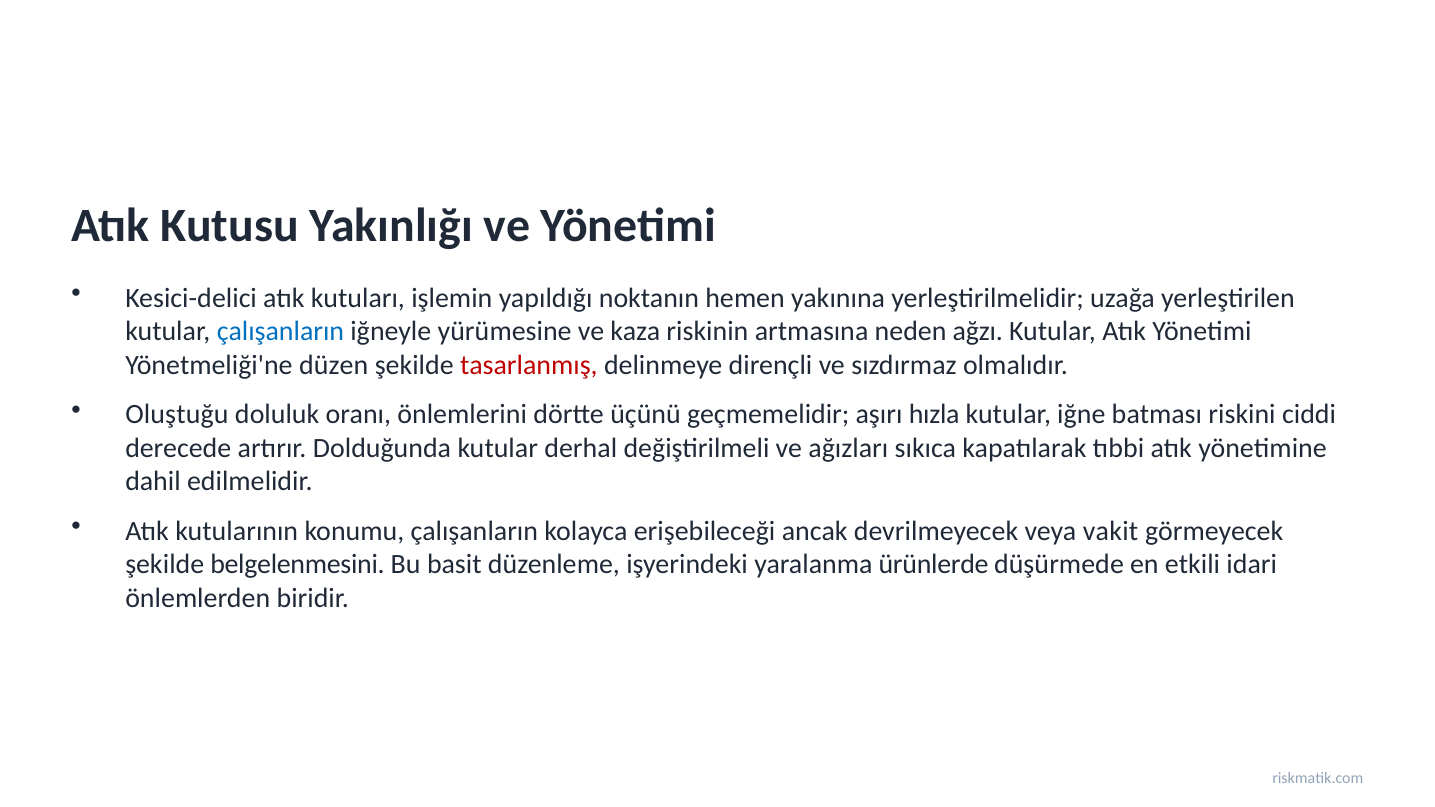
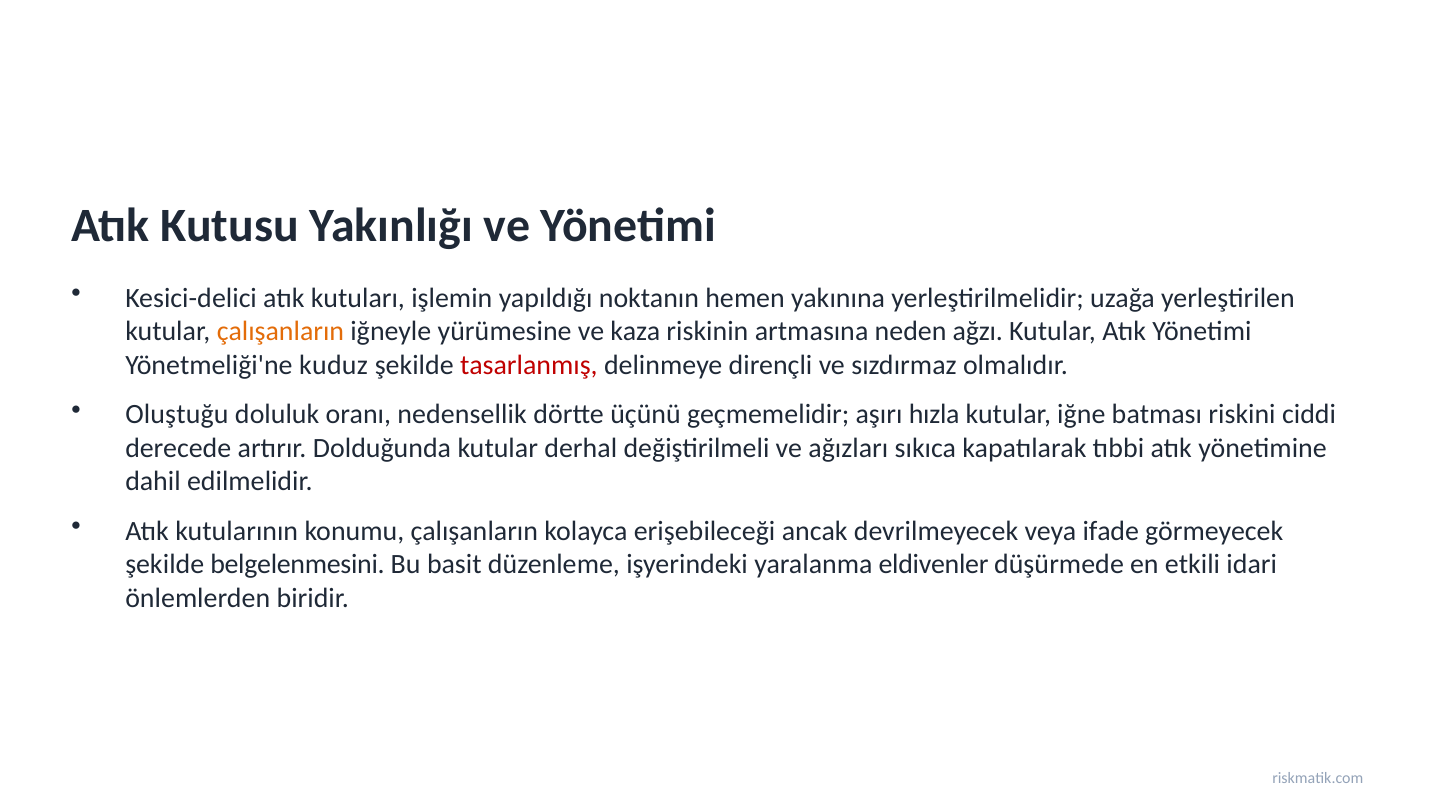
çalışanların at (280, 332) colour: blue -> orange
düzen: düzen -> kuduz
önlemlerini: önlemlerini -> nedensellik
vakit: vakit -> ifade
ürünlerde: ürünlerde -> eldivenler
